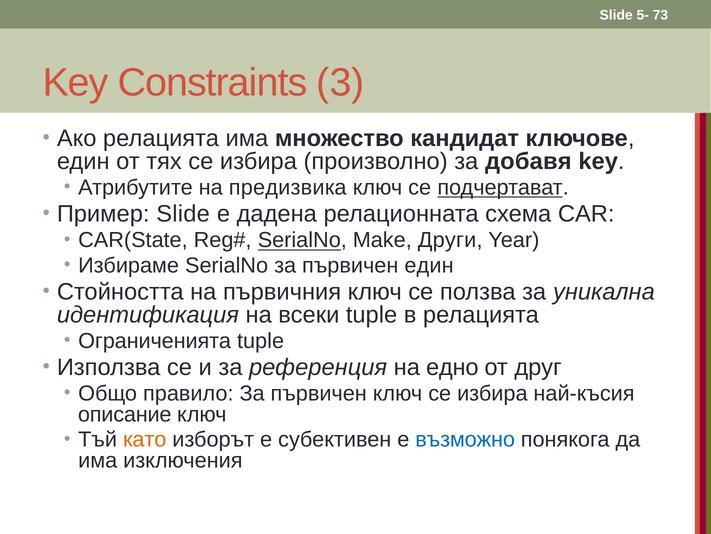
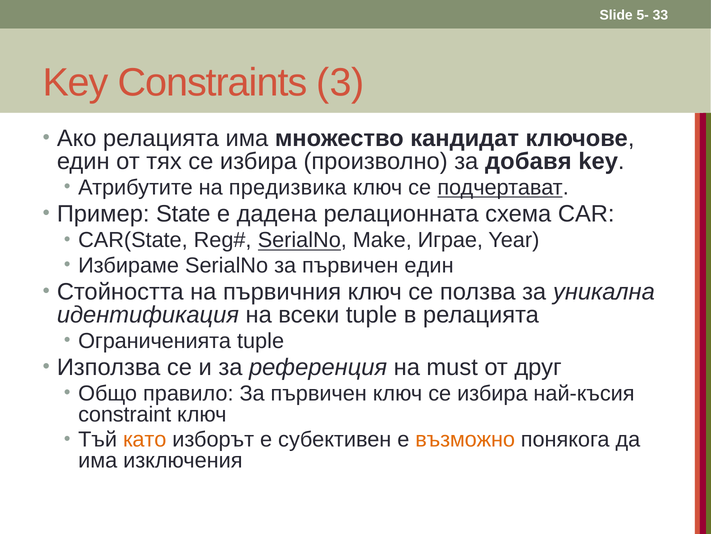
73: 73 -> 33
Пример Slide: Slide -> State
Други: Други -> Играе
едно: едно -> must
описание: описание -> constraint
възможно colour: blue -> orange
